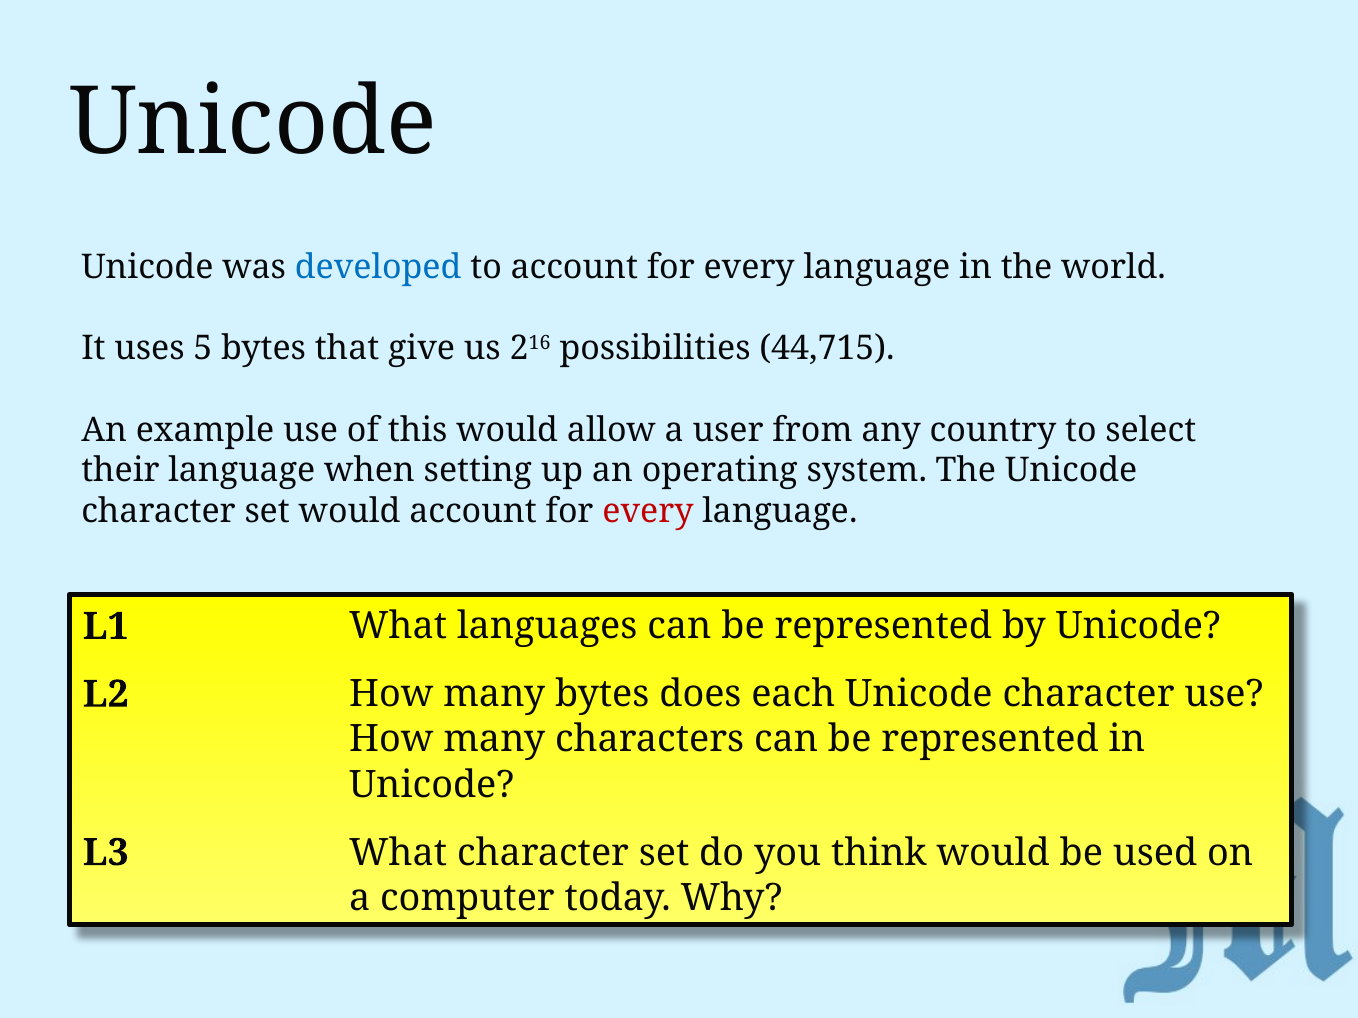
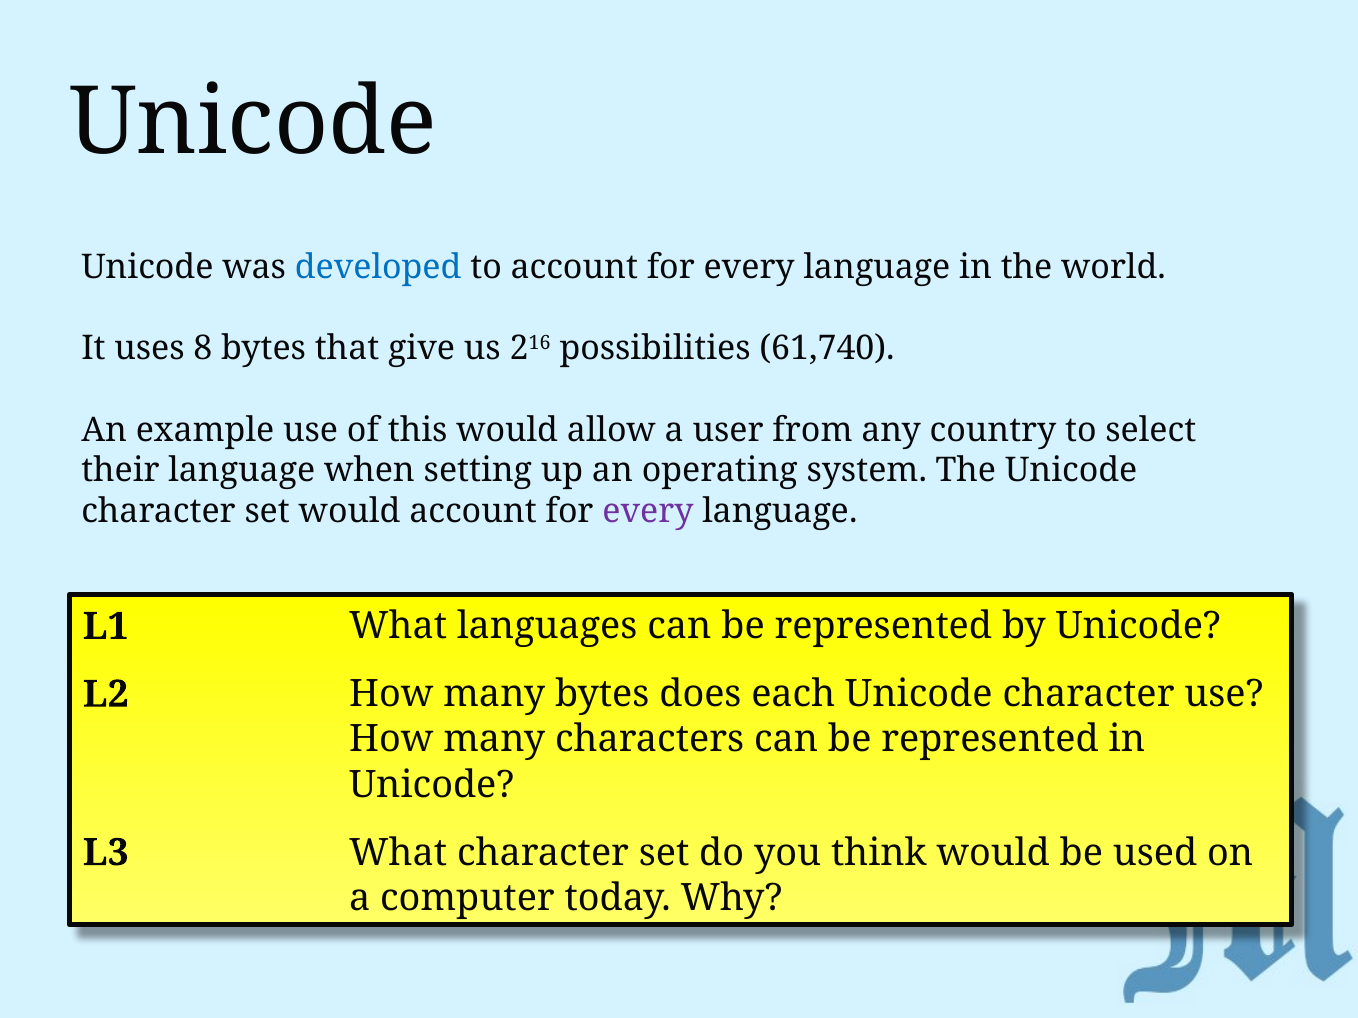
5: 5 -> 8
44,715: 44,715 -> 61,740
every at (648, 512) colour: red -> purple
